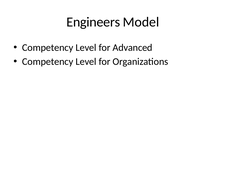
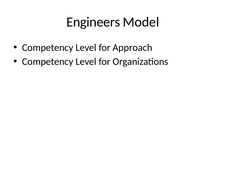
Advanced: Advanced -> Approach
